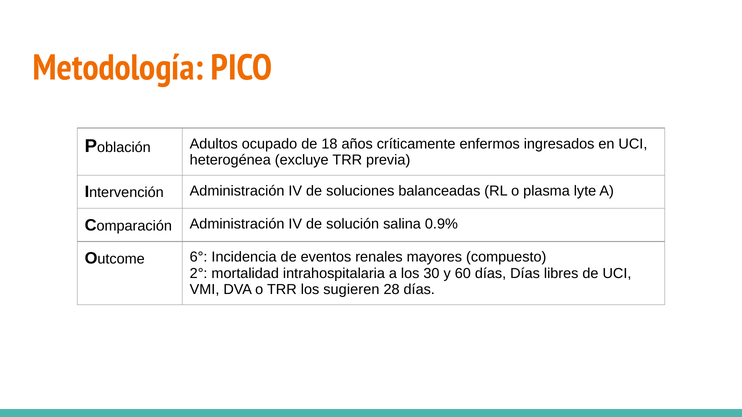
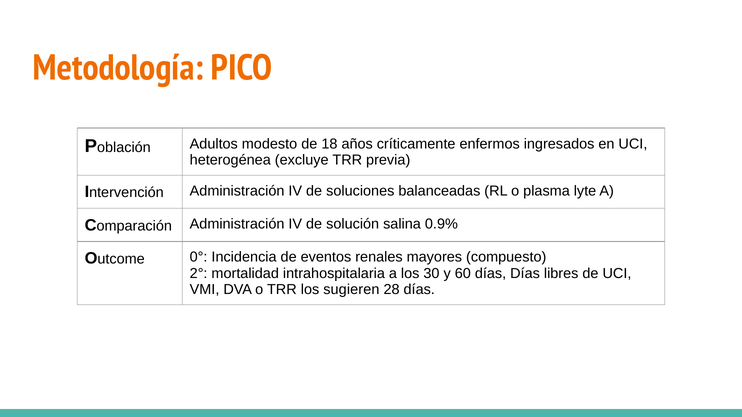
ocupado: ocupado -> modesto
6°: 6° -> 0°
